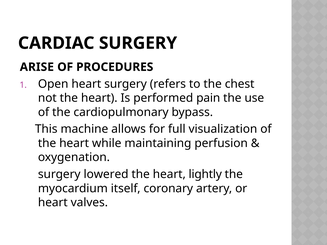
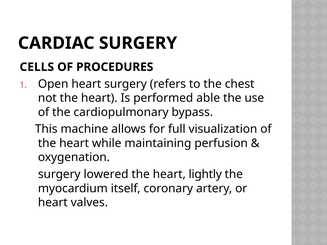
ARISE: ARISE -> CELLS
pain: pain -> able
